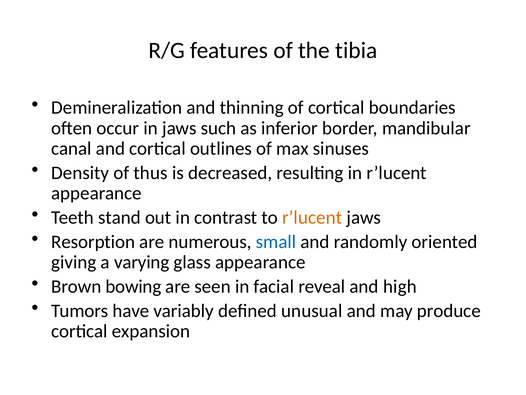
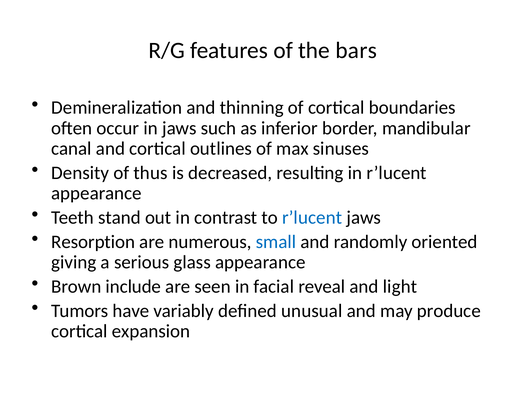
tibia: tibia -> bars
r’lucent at (312, 217) colour: orange -> blue
varying: varying -> serious
bowing: bowing -> include
high: high -> light
